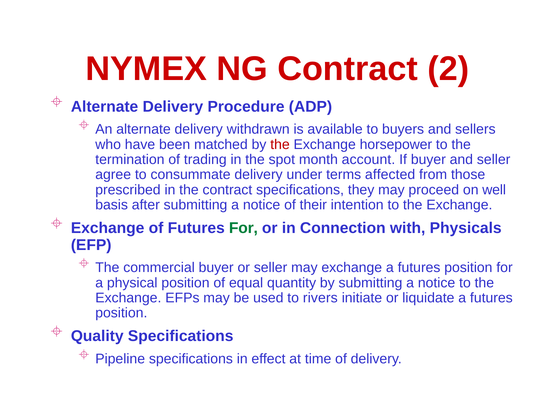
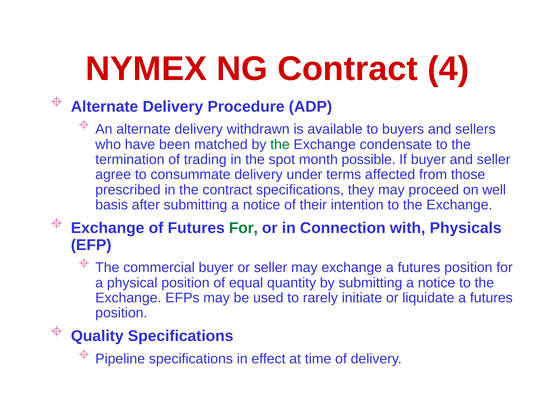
2: 2 -> 4
the at (280, 144) colour: red -> green
horsepower: horsepower -> condensate
account: account -> possible
rivers: rivers -> rarely
